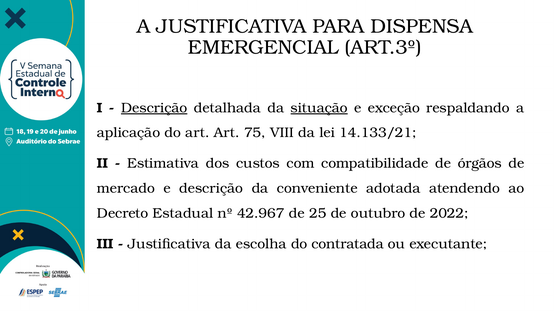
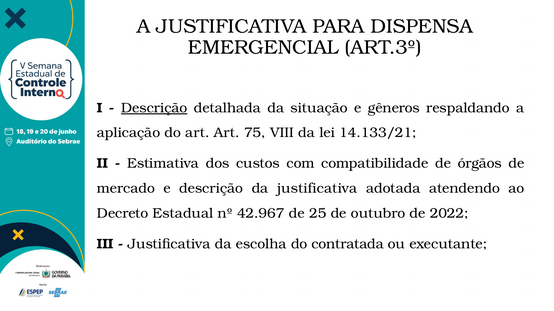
situação underline: present -> none
exceção: exceção -> gêneros
da conveniente: conveniente -> justificativa
